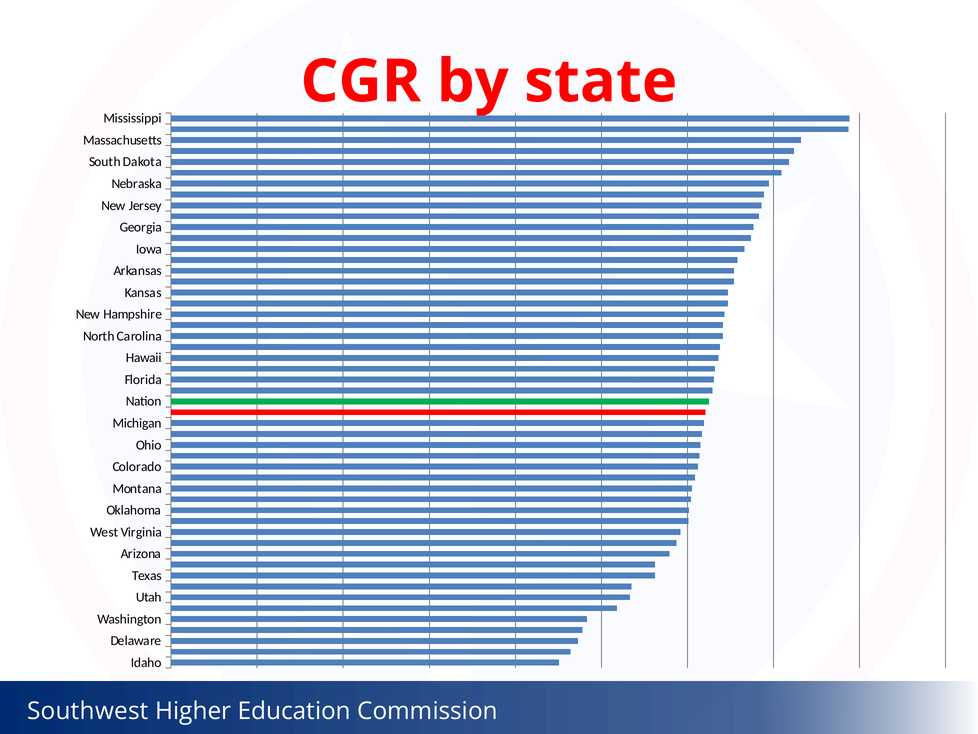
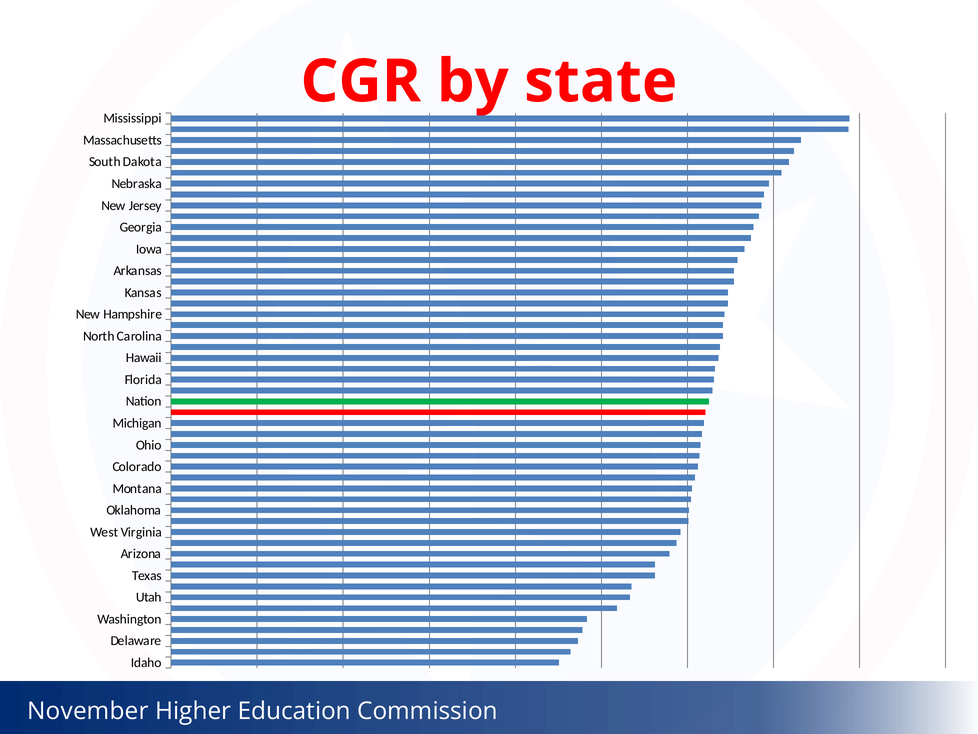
Southwest: Southwest -> November
